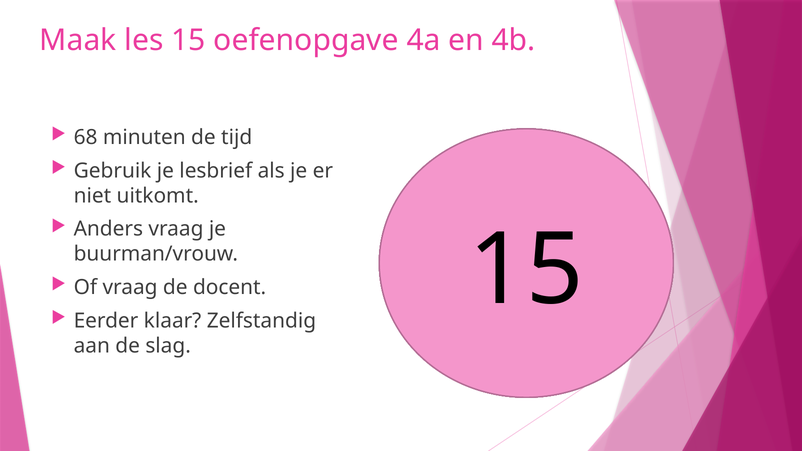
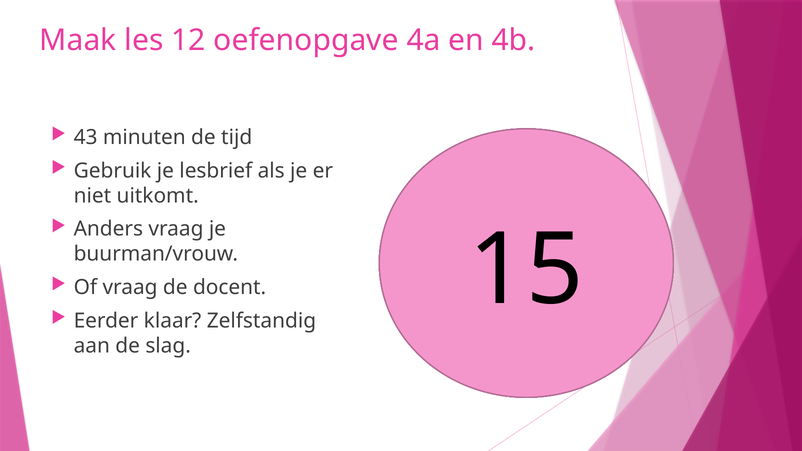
les 15: 15 -> 12
68: 68 -> 43
